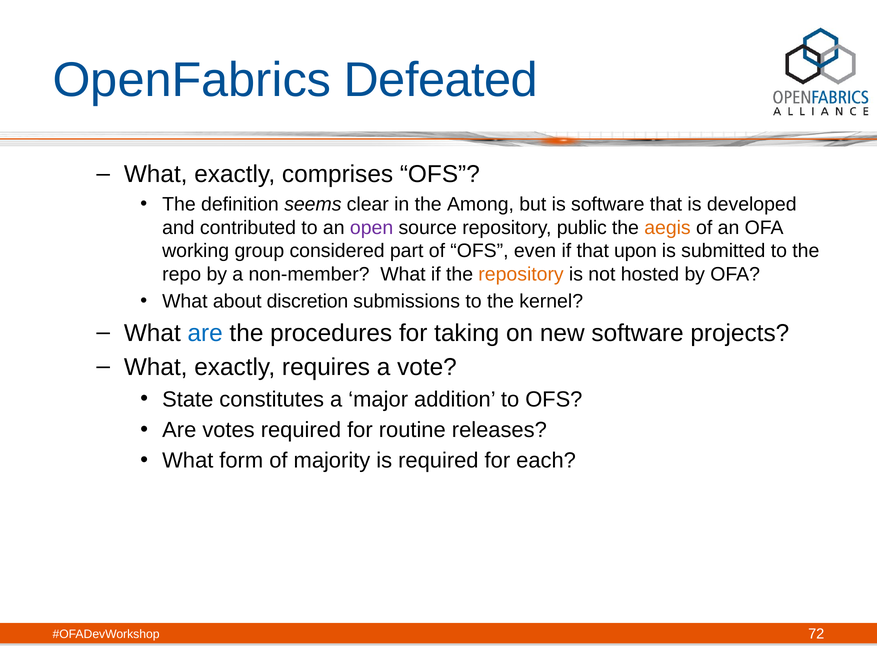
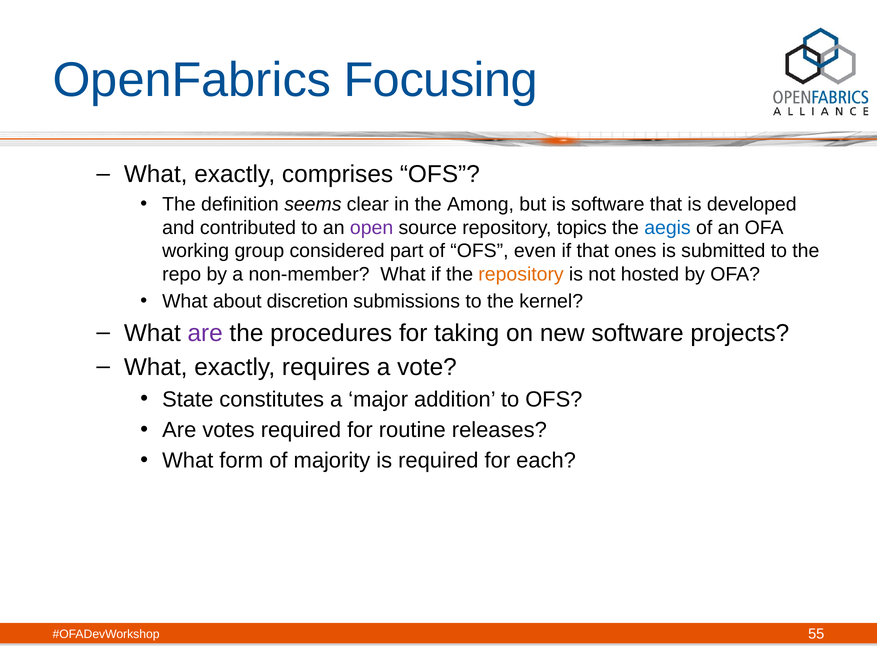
Defeated: Defeated -> Focusing
public: public -> topics
aegis colour: orange -> blue
upon: upon -> ones
are at (205, 333) colour: blue -> purple
72: 72 -> 55
